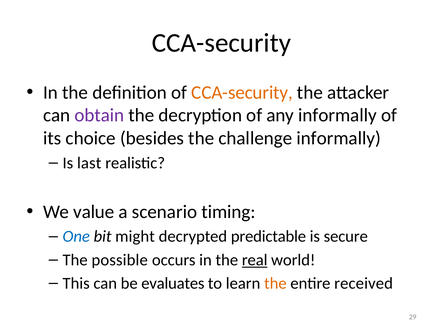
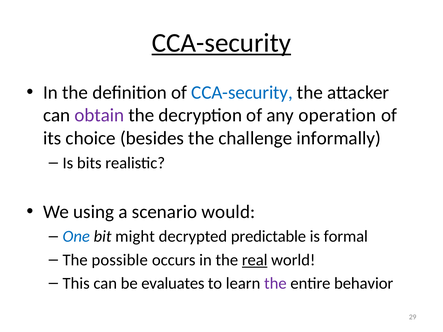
CCA-security at (221, 43) underline: none -> present
CCA-security at (242, 93) colour: orange -> blue
any informally: informally -> operation
last: last -> bits
value: value -> using
timing: timing -> would
secure: secure -> formal
the at (275, 283) colour: orange -> purple
received: received -> behavior
